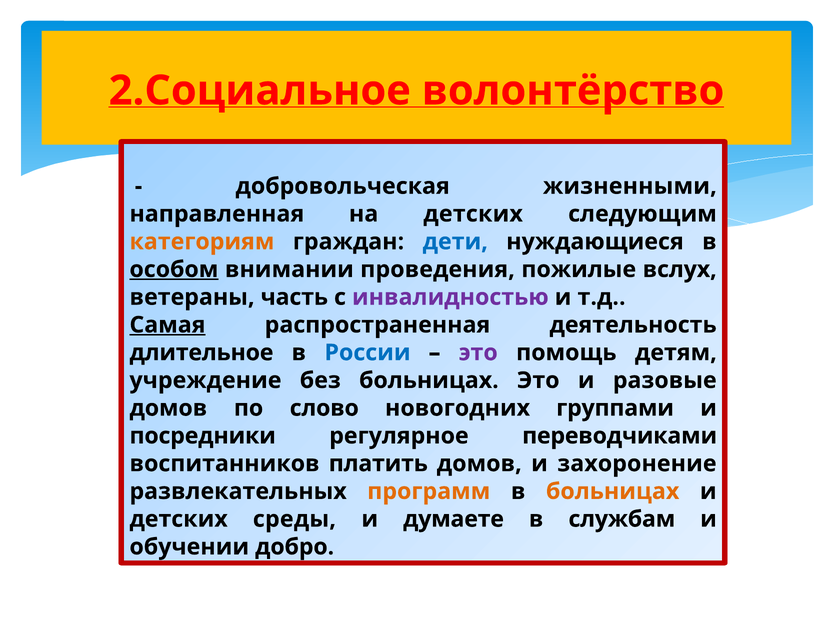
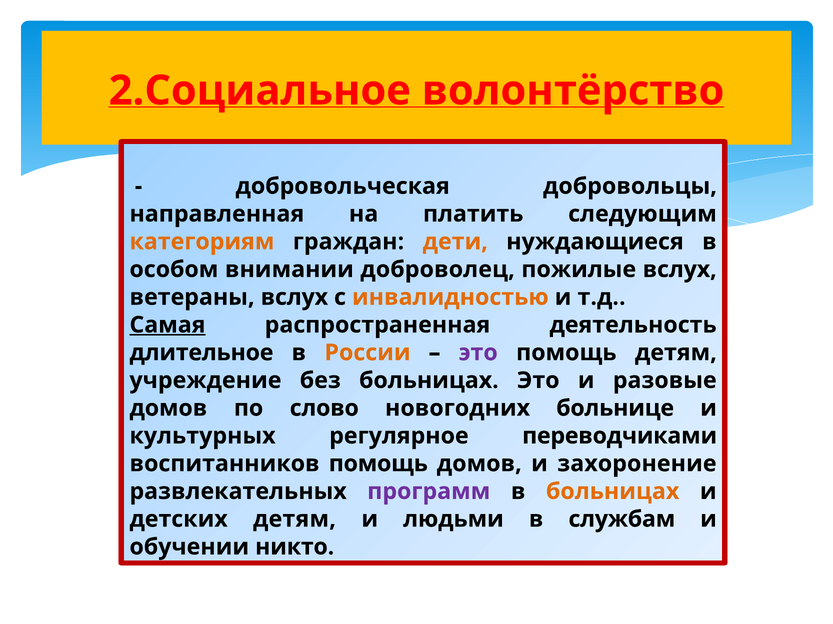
жизненными: жизненными -> добровольцы
на детских: детских -> платить
дети colour: blue -> orange
особом underline: present -> none
проведения: проведения -> доброволец
ветераны часть: часть -> вслух
инвалидностью colour: purple -> orange
России colour: blue -> orange
группами: группами -> больнице
посредники: посредники -> культурных
воспитанников платить: платить -> помощь
программ colour: orange -> purple
детских среды: среды -> детям
думаете: думаете -> людьми
добро: добро -> никто
